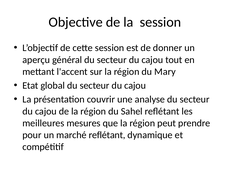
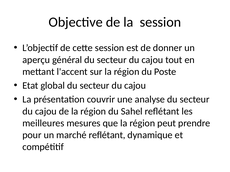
Mary: Mary -> Poste
